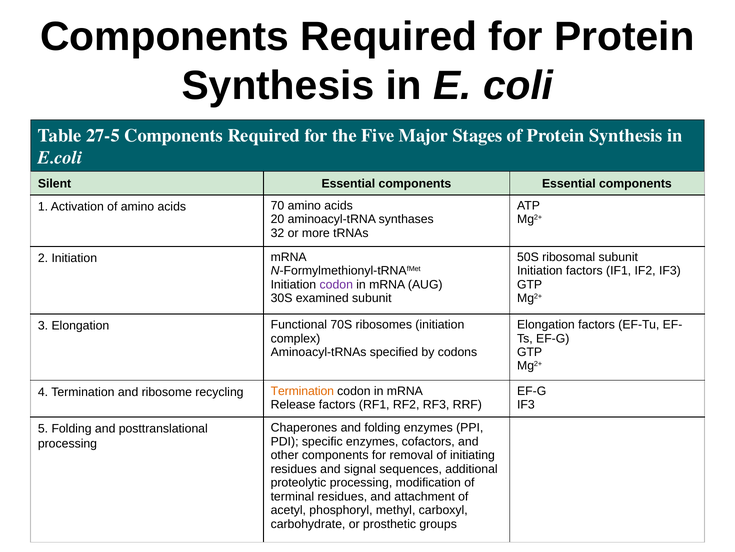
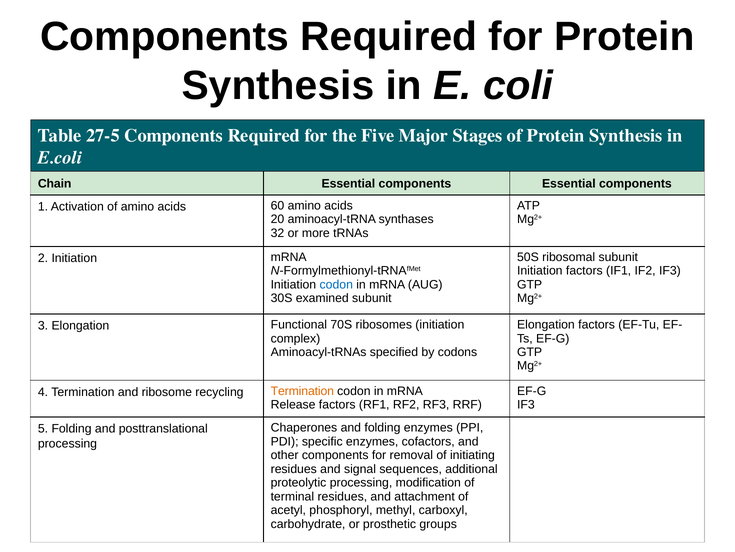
Silent: Silent -> Chain
70: 70 -> 60
codon at (336, 284) colour: purple -> blue
